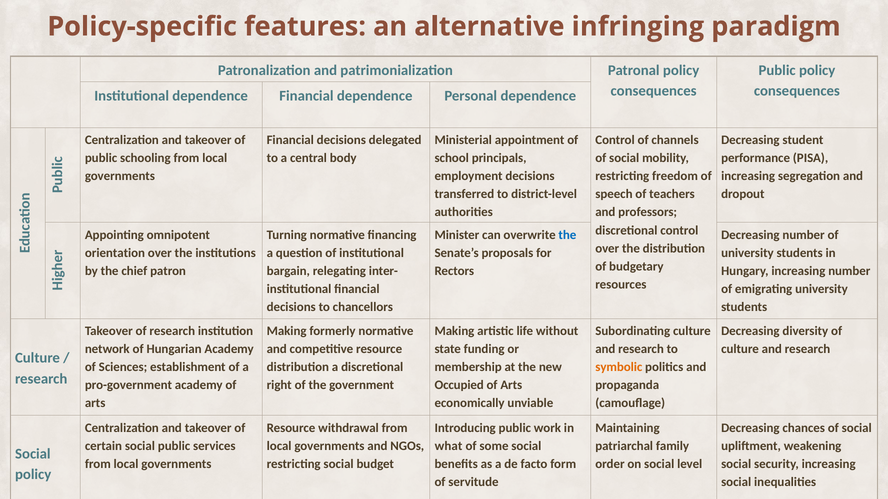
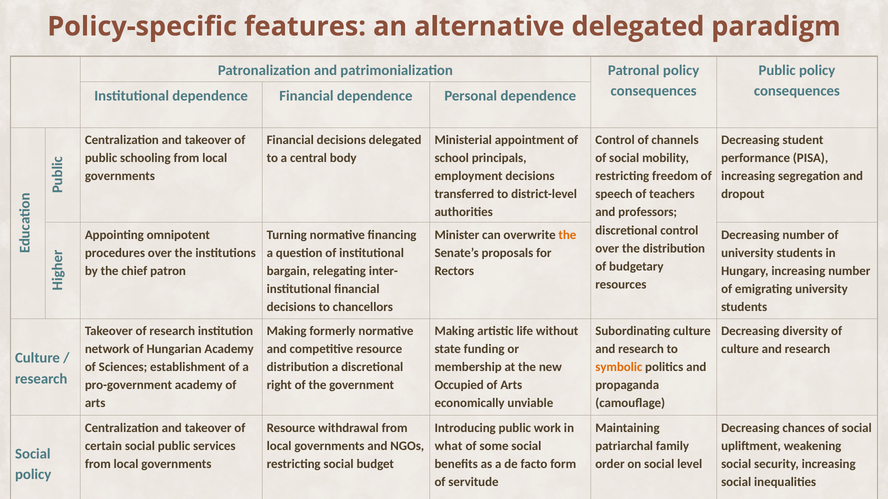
alternative infringing: infringing -> delegated
the at (567, 235) colour: blue -> orange
orientation: orientation -> procedures
